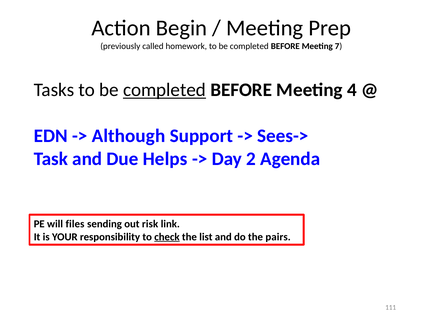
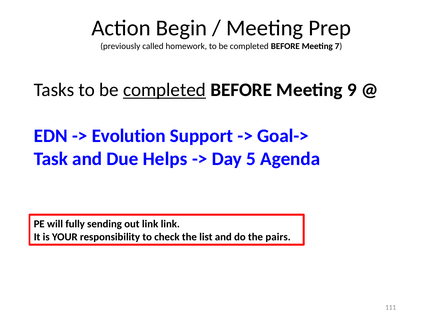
4: 4 -> 9
Although: Although -> Evolution
Sees->: Sees-> -> Goal->
2: 2 -> 5
files: files -> fully
out risk: risk -> link
check underline: present -> none
